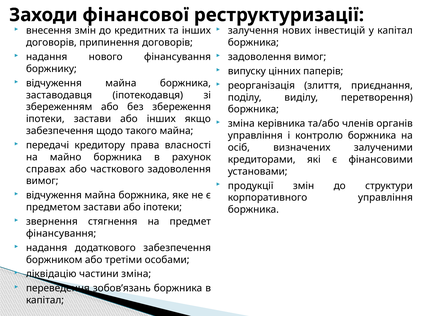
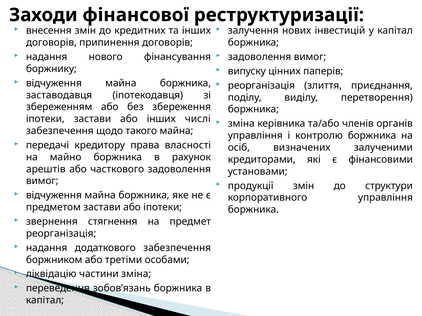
якщо: якщо -> числi
справах: справах -> арештiв
фінансування at (61, 234): фінансування -> реорганізація
